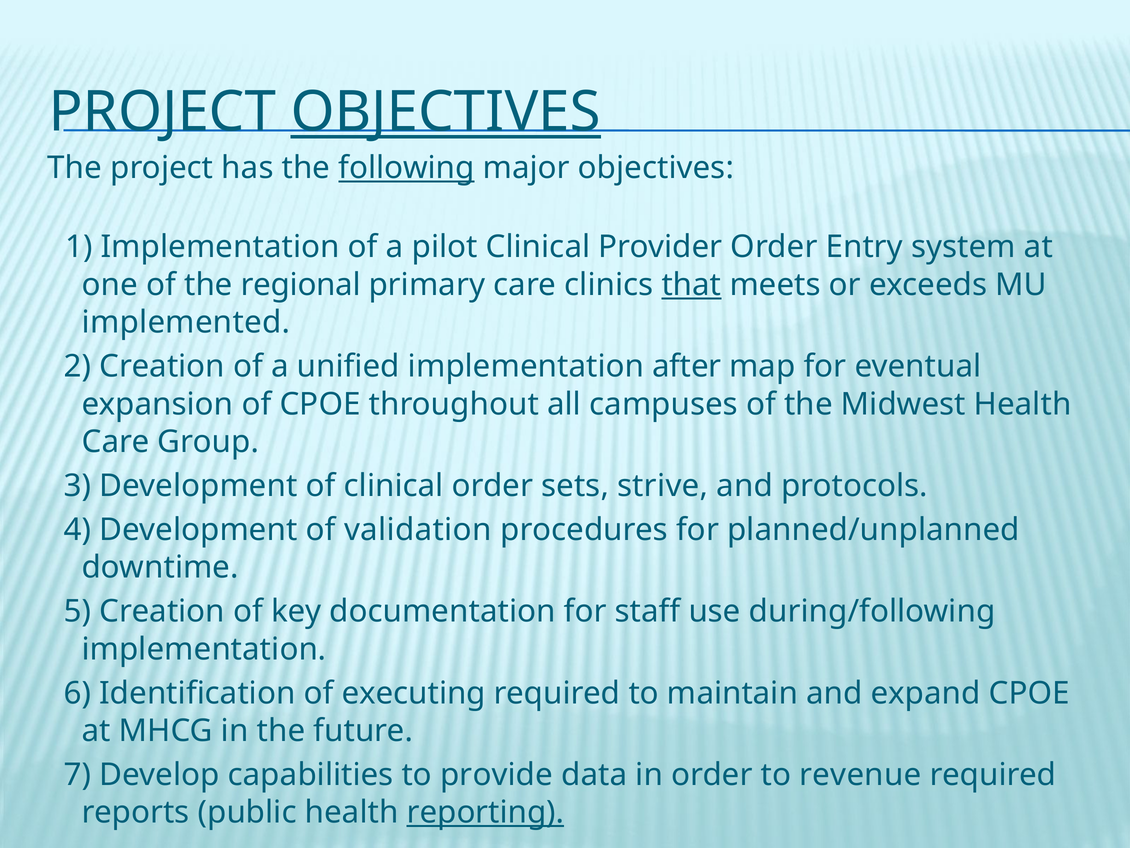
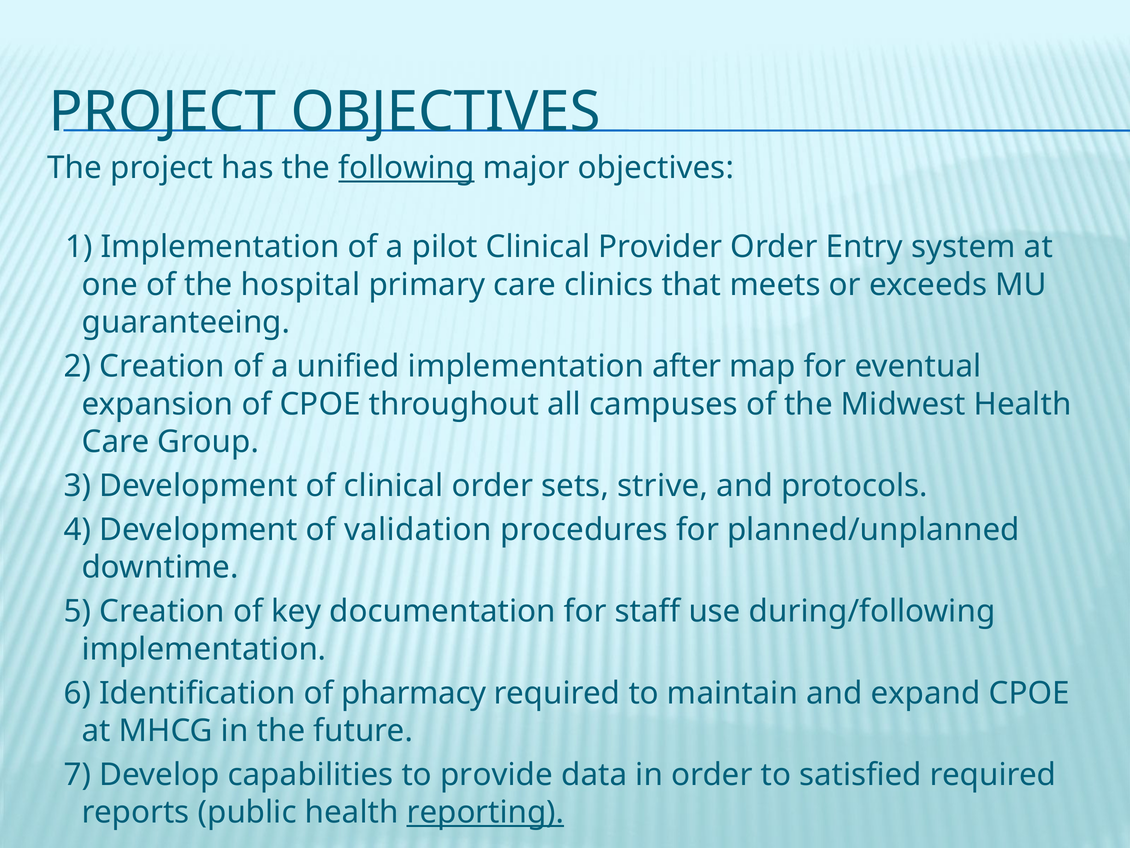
OBJECTIVES at (446, 112) underline: present -> none
regional: regional -> hospital
that underline: present -> none
implemented: implemented -> guaranteeing
executing: executing -> pharmacy
revenue: revenue -> satisfied
